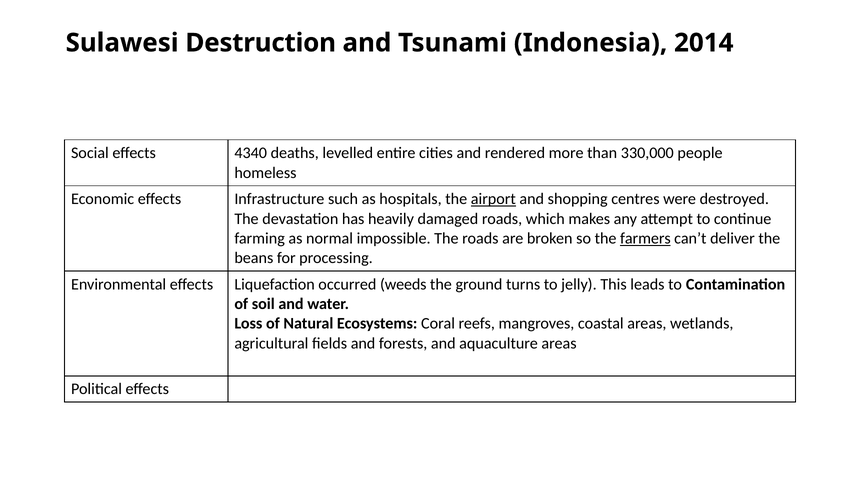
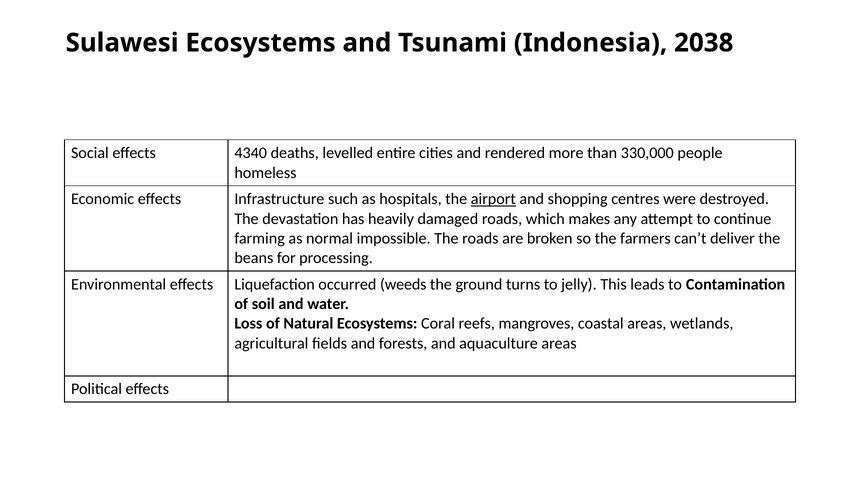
Sulawesi Destruction: Destruction -> Ecosystems
2014: 2014 -> 2038
farmers underline: present -> none
